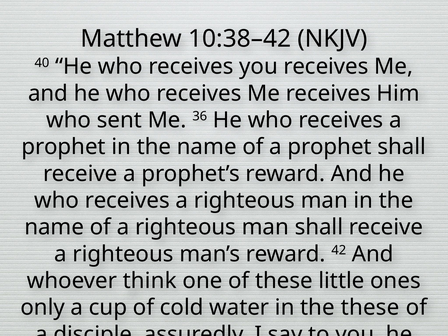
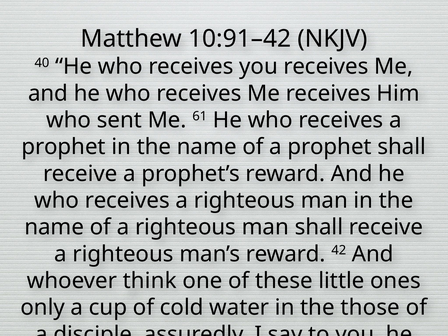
10:38–42: 10:38–42 -> 10:91–42
36: 36 -> 61
the these: these -> those
